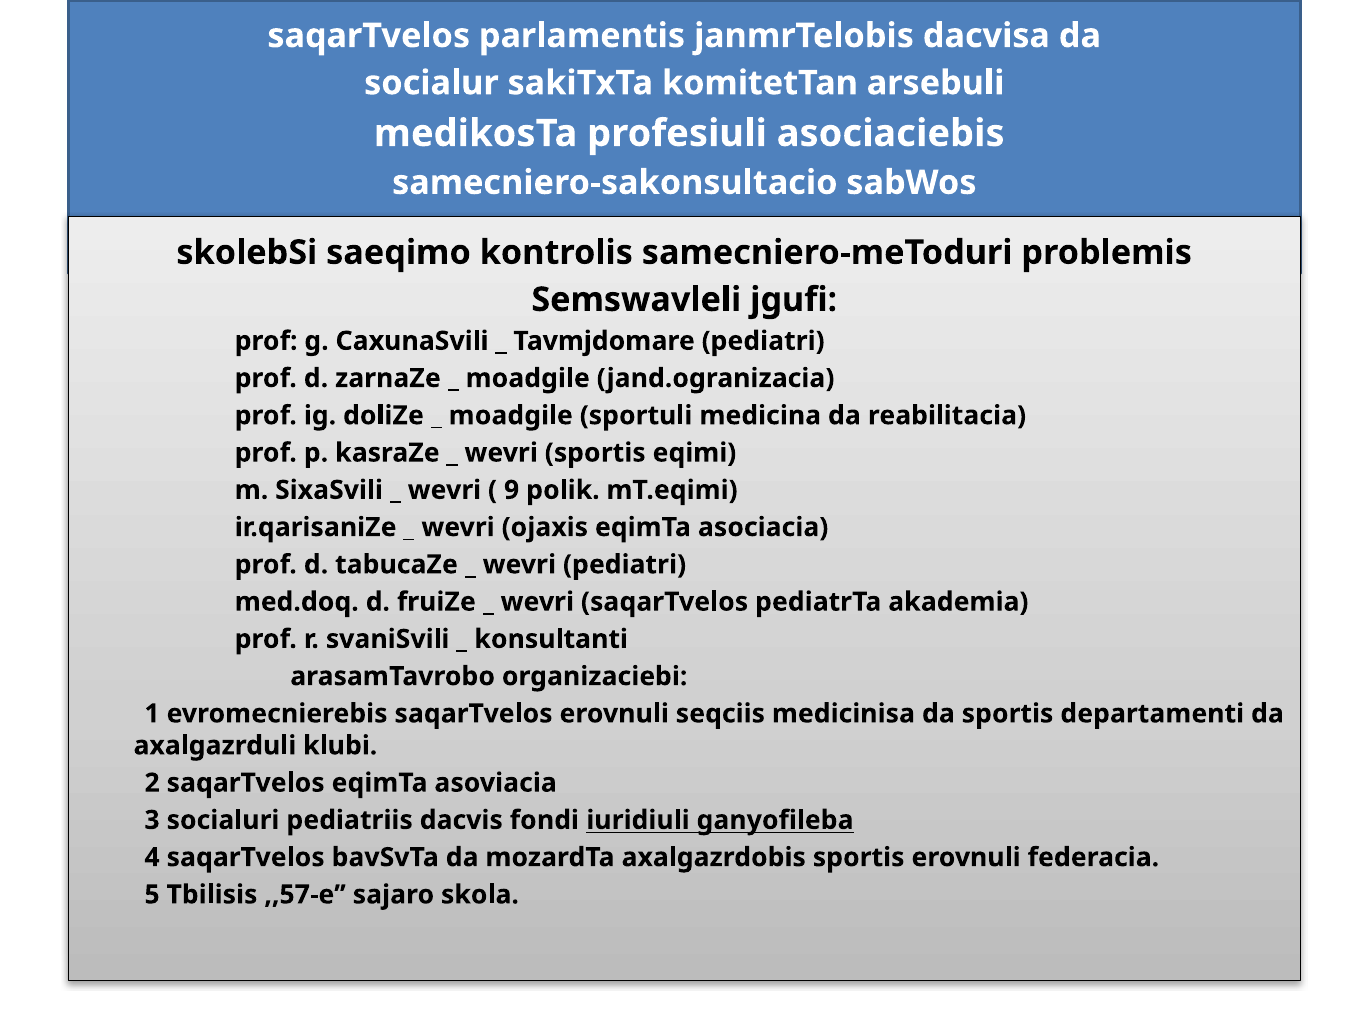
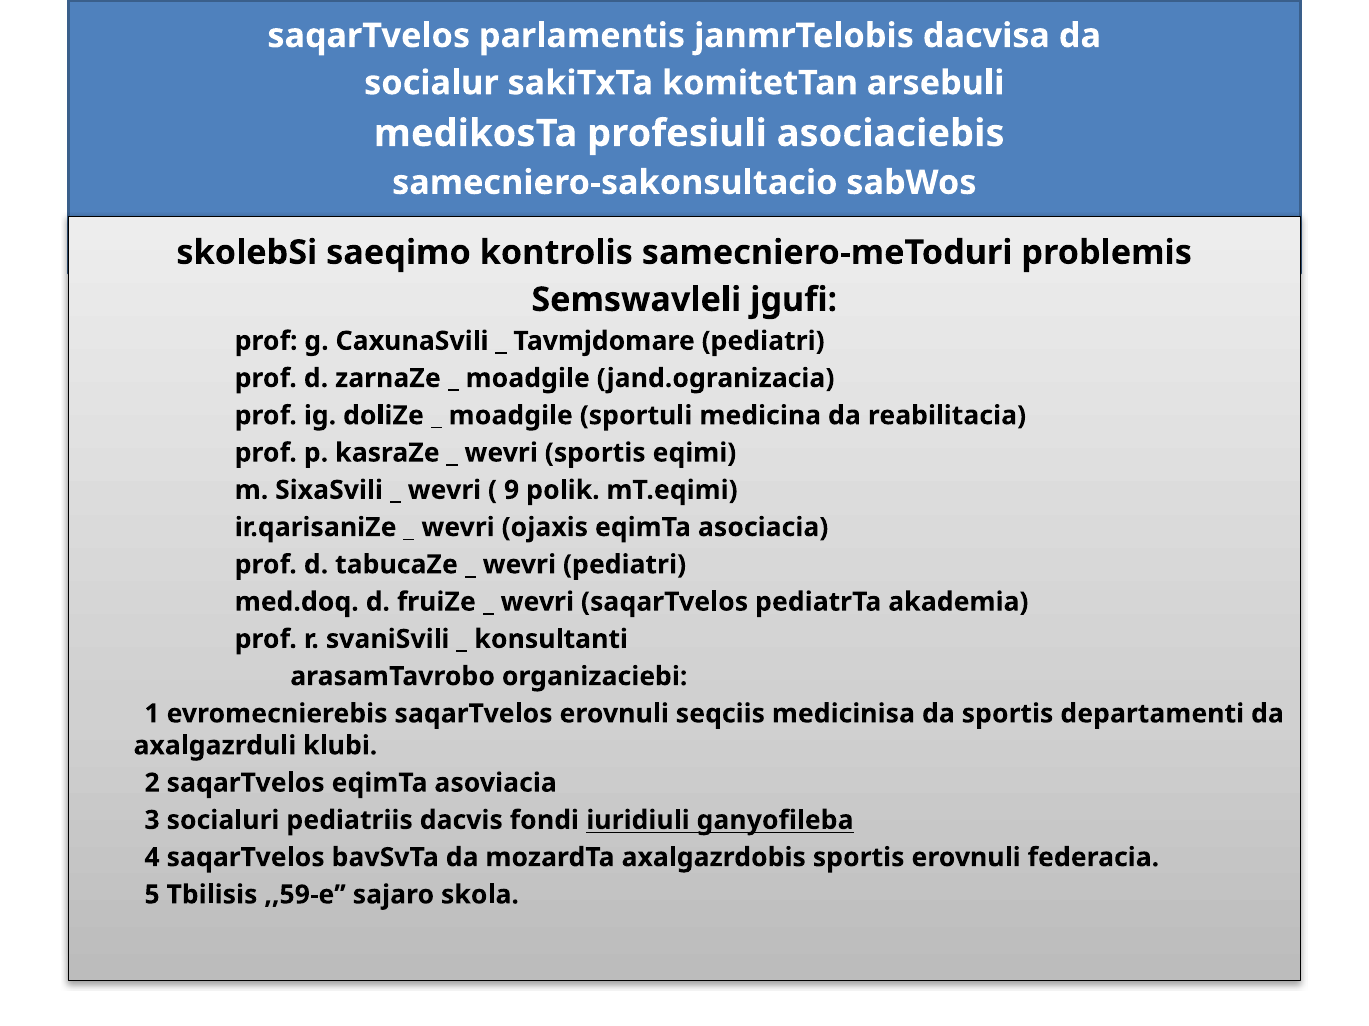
,,57-e: ,,57-e -> ,,59-e
